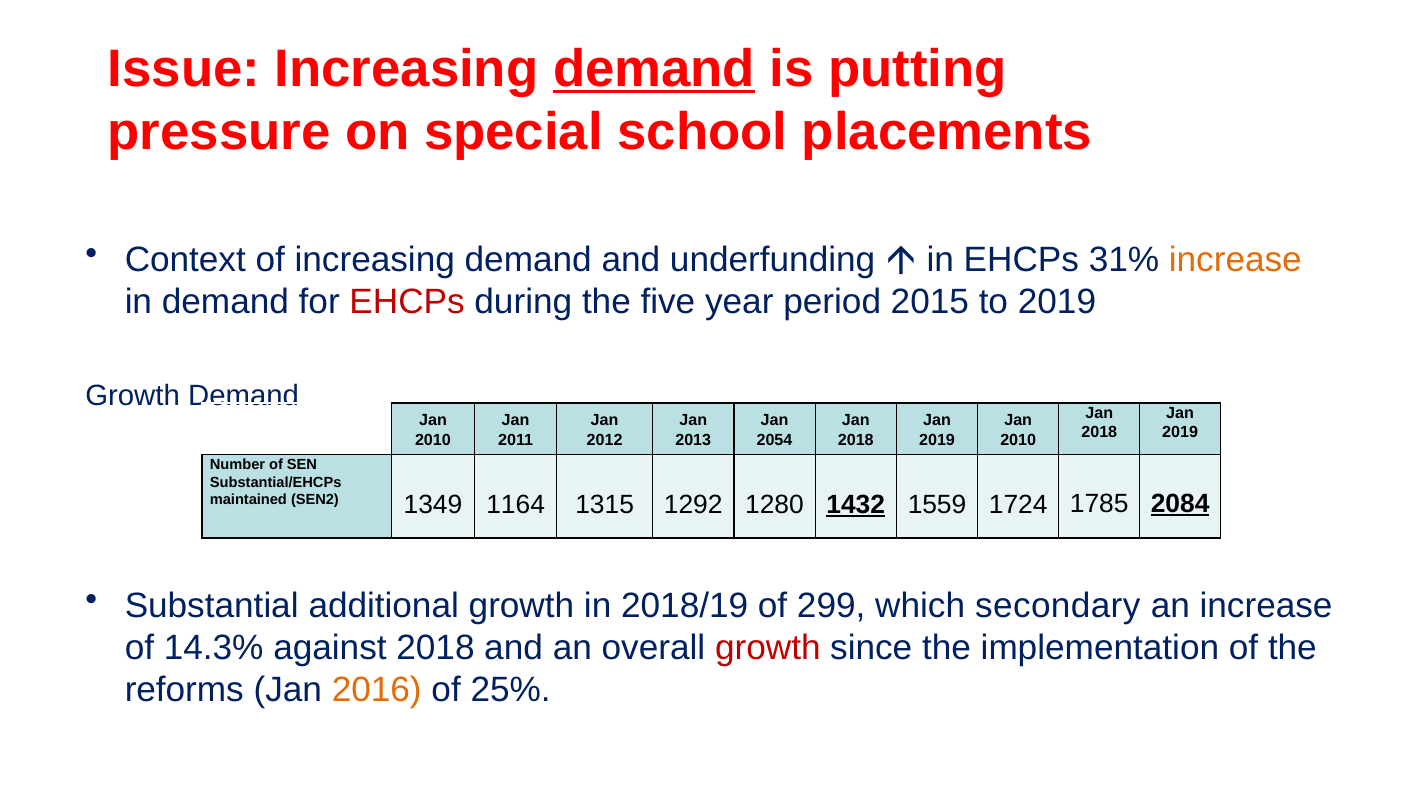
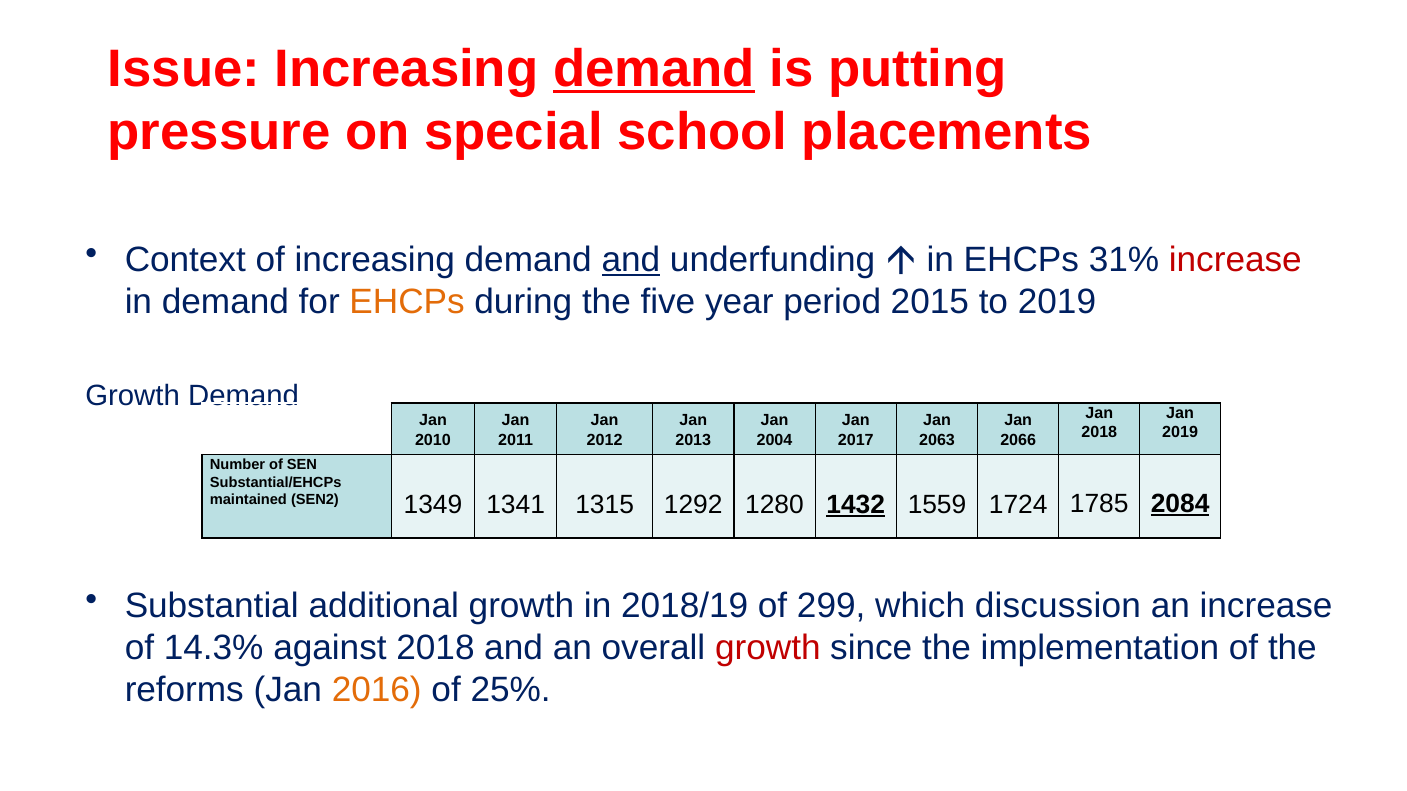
and at (631, 260) underline: none -> present
increase at (1235, 260) colour: orange -> red
EHCPs at (407, 302) colour: red -> orange
2054: 2054 -> 2004
2018 at (856, 440): 2018 -> 2017
2019 at (937, 440): 2019 -> 2063
2010 at (1018, 440): 2010 -> 2066
1164: 1164 -> 1341
secondary: secondary -> discussion
